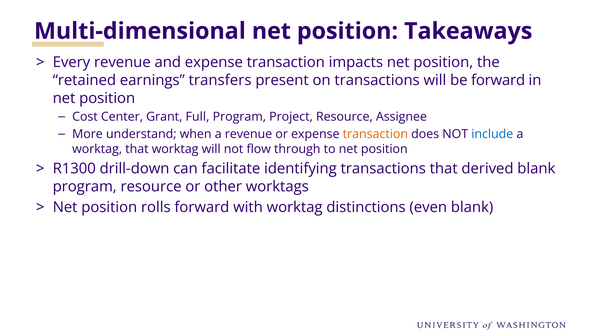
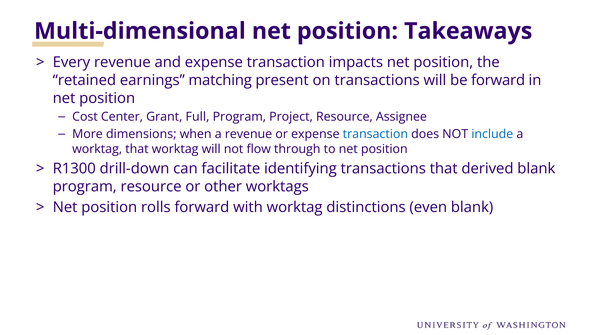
transfers: transfers -> matching
understand: understand -> dimensions
transaction at (375, 134) colour: orange -> blue
